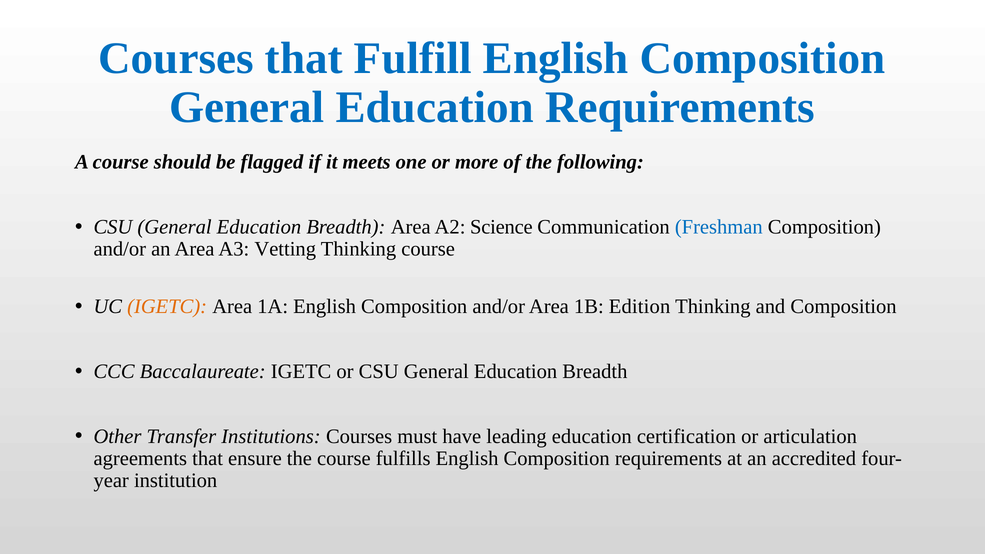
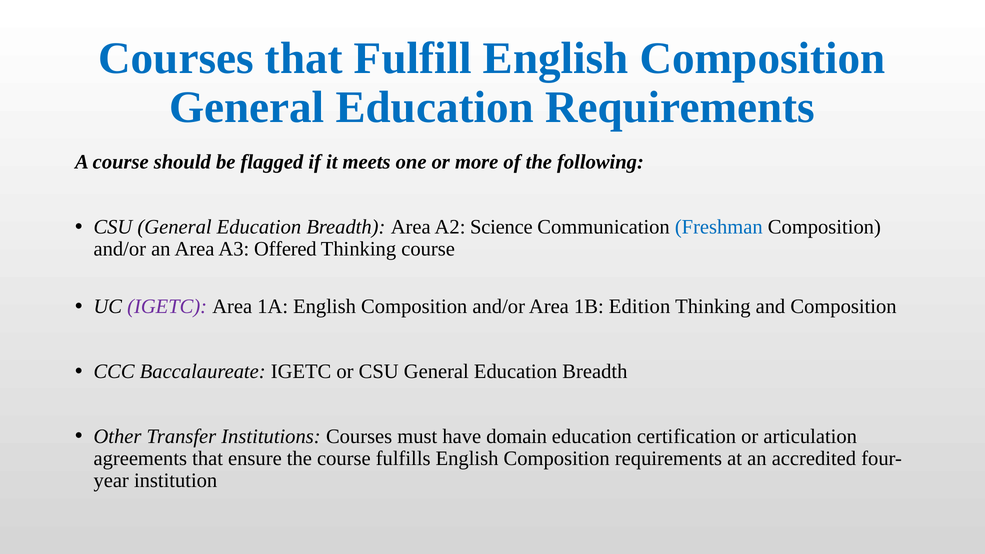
Vetting: Vetting -> Offered
IGETC at (167, 307) colour: orange -> purple
leading: leading -> domain
